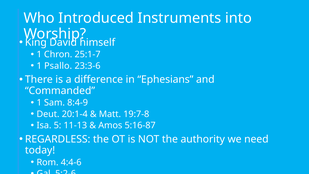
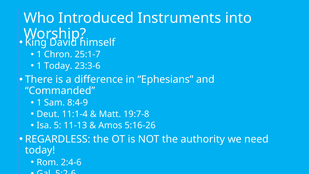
1 Psallo: Psallo -> Today
20:1-4: 20:1-4 -> 11:1-4
5:16-87: 5:16-87 -> 5:16-26
4:4-6: 4:4-6 -> 2:4-6
